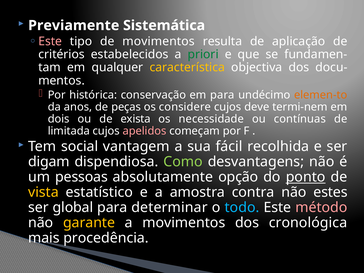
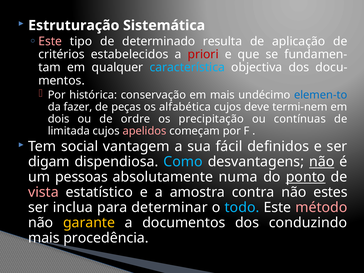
Previamente: Previamente -> Estruturação
de movimentos: movimentos -> determinado
priori colour: green -> red
característica colour: yellow -> light blue
em para: para -> mais
elemen-to colour: orange -> blue
anos: anos -> fazer
considere: considere -> alfabética
exista: exista -> ordre
necessidade: necessidade -> precipitação
recolhida: recolhida -> definidos
Como colour: light green -> light blue
não at (322, 162) underline: none -> present
opção: opção -> numa
vista colour: yellow -> pink
global: global -> inclua
a movimentos: movimentos -> documentos
cronológica: cronológica -> conduzindo
